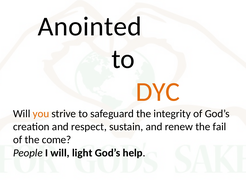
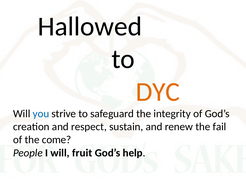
Anointed: Anointed -> Hallowed
you colour: orange -> blue
light: light -> fruit
